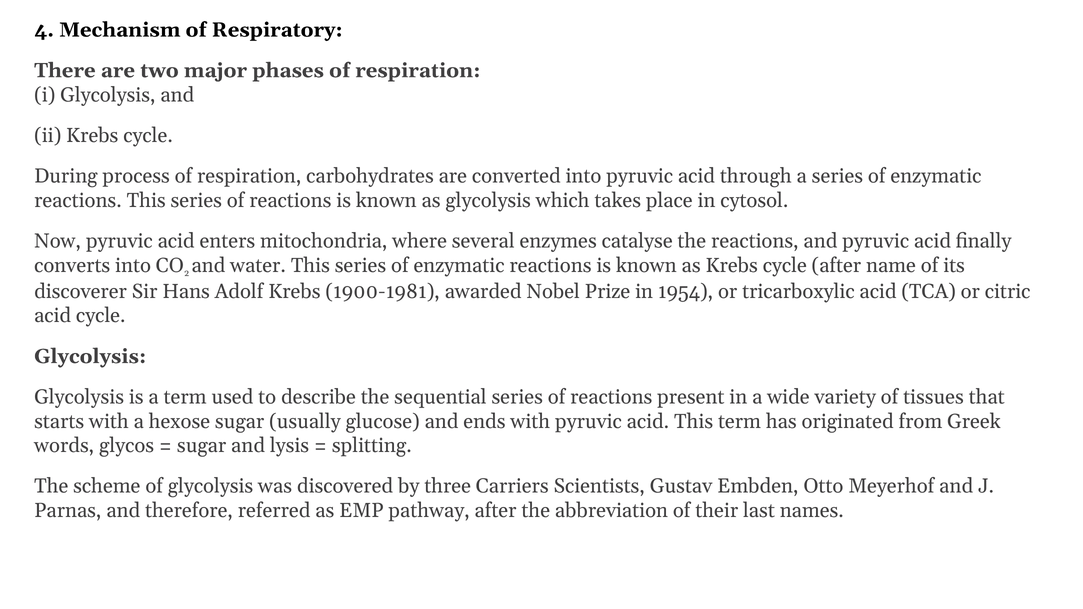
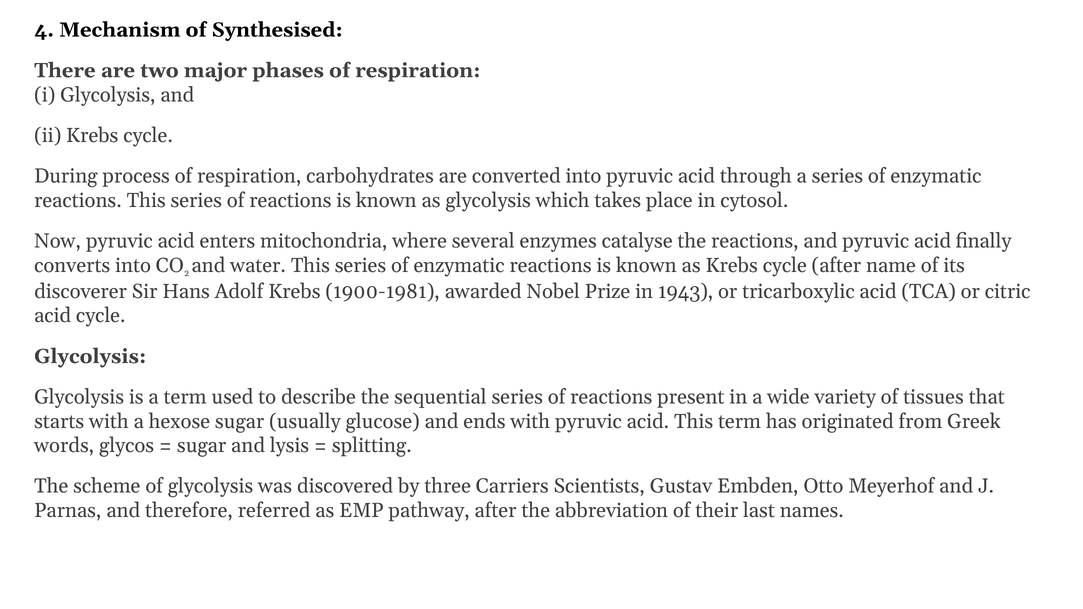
Respiratory: Respiratory -> Synthesised
1954: 1954 -> 1943
